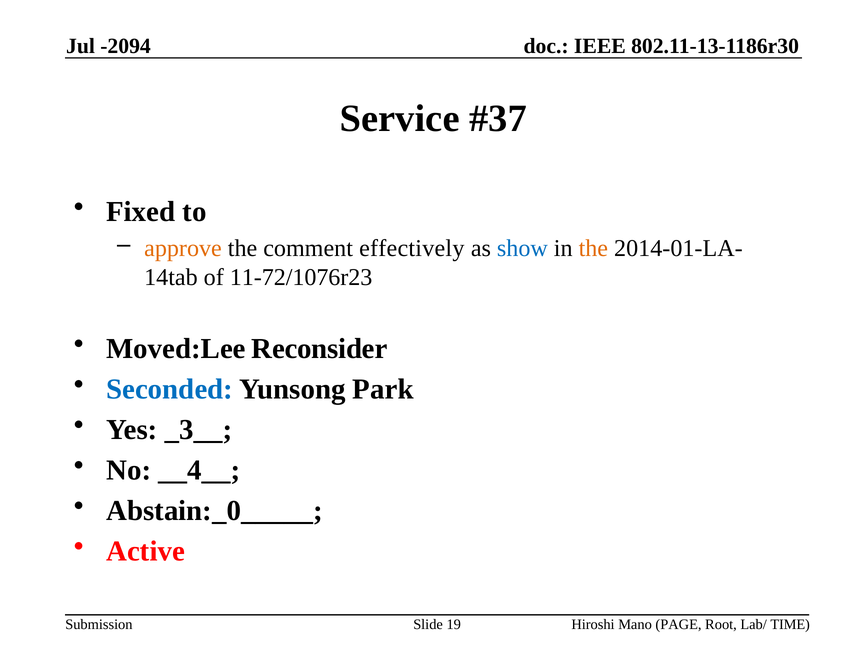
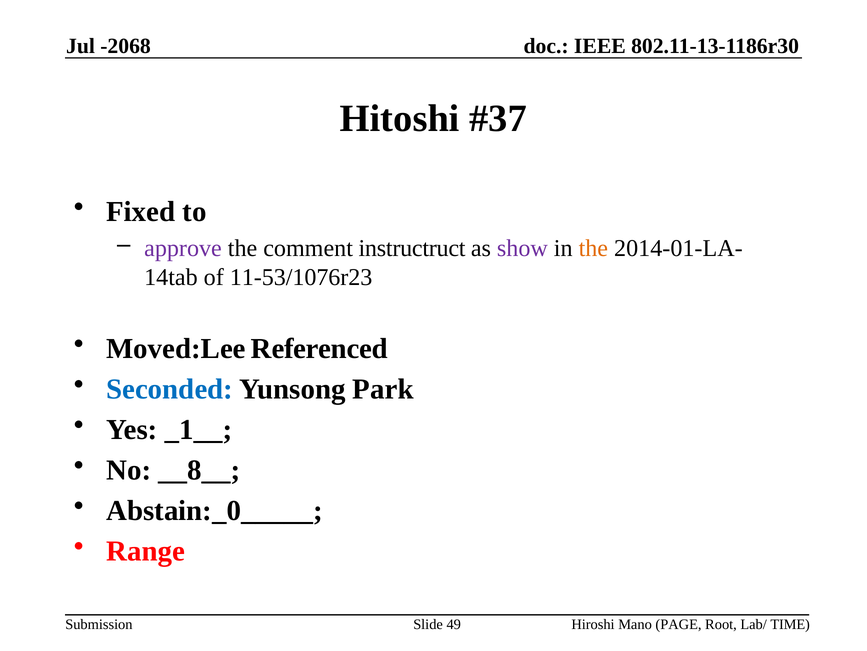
-2094: -2094 -> -2068
Service: Service -> Hitoshi
approve colour: orange -> purple
effectively: effectively -> instructruct
show colour: blue -> purple
11-72/1076r23: 11-72/1076r23 -> 11-53/1076r23
Reconsider: Reconsider -> Referenced
_3__: _3__ -> _1__
__4__: __4__ -> __8__
Active: Active -> Range
19: 19 -> 49
